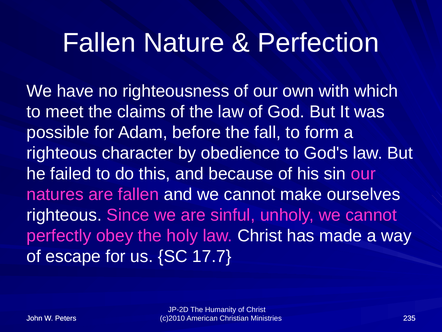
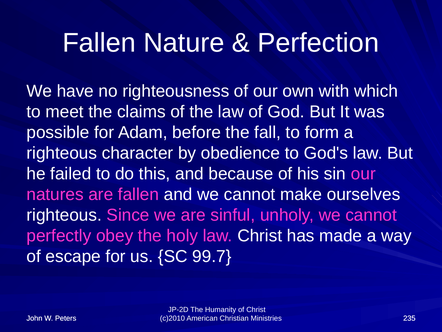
17.7: 17.7 -> 99.7
